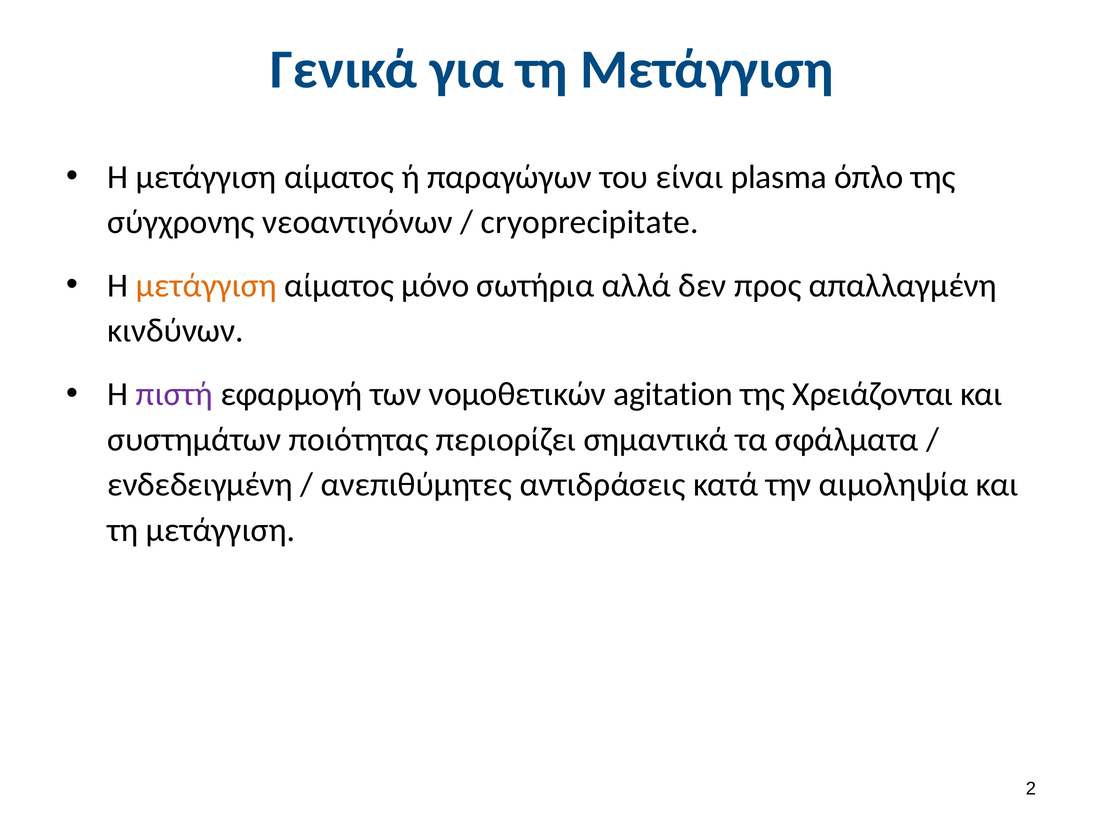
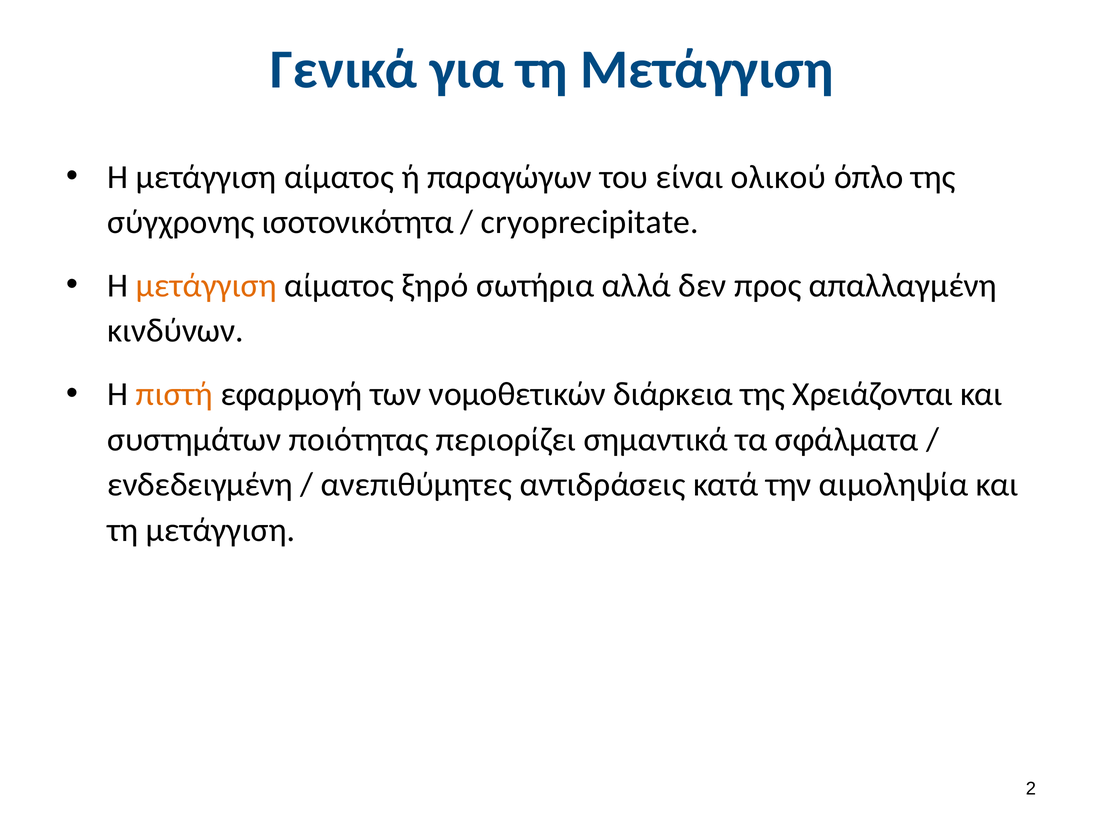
plasma: plasma -> ολικού
νεοαντιγόνων: νεοαντιγόνων -> ισοτονικότητα
μόνο: μόνο -> ξηρό
πιστή colour: purple -> orange
agitation: agitation -> διάρκεια
